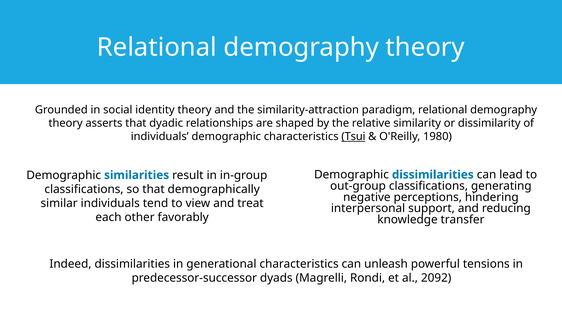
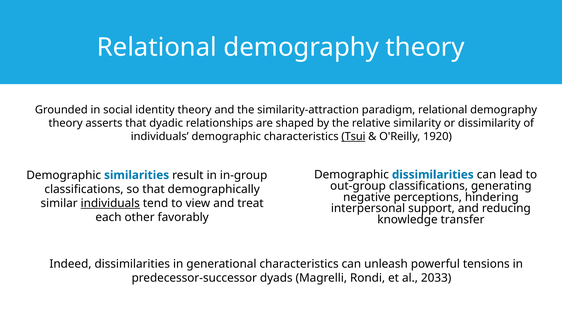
1980: 1980 -> 1920
individuals at (110, 203) underline: none -> present
2092: 2092 -> 2033
